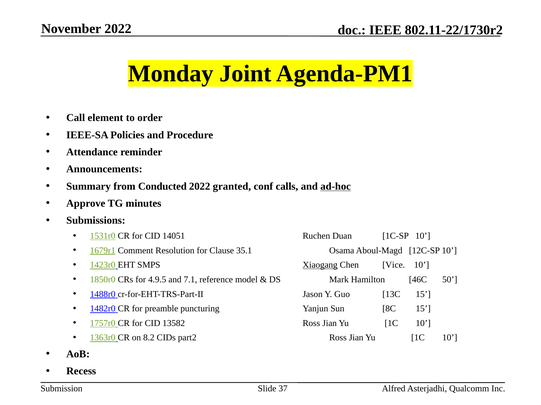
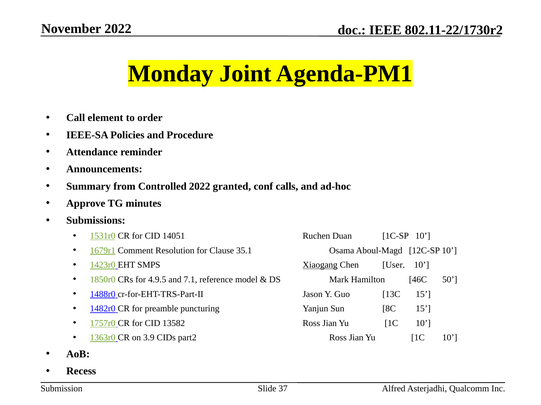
Conducted: Conducted -> Controlled
ad-hoc underline: present -> none
Vice: Vice -> User
8.2: 8.2 -> 3.9
